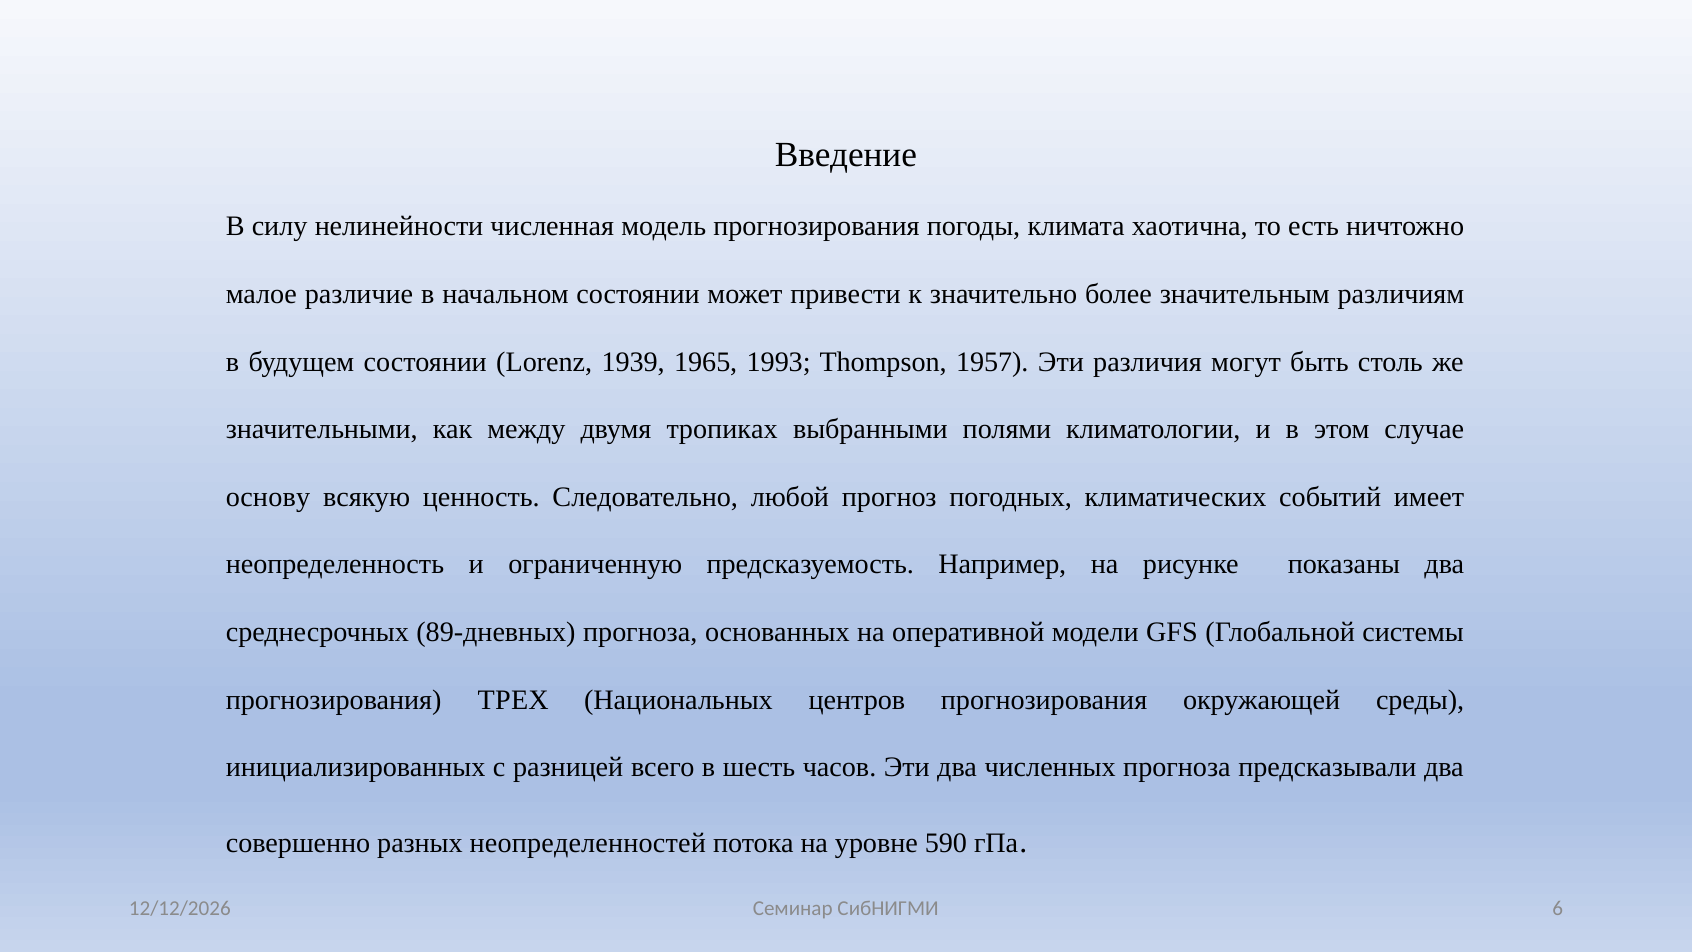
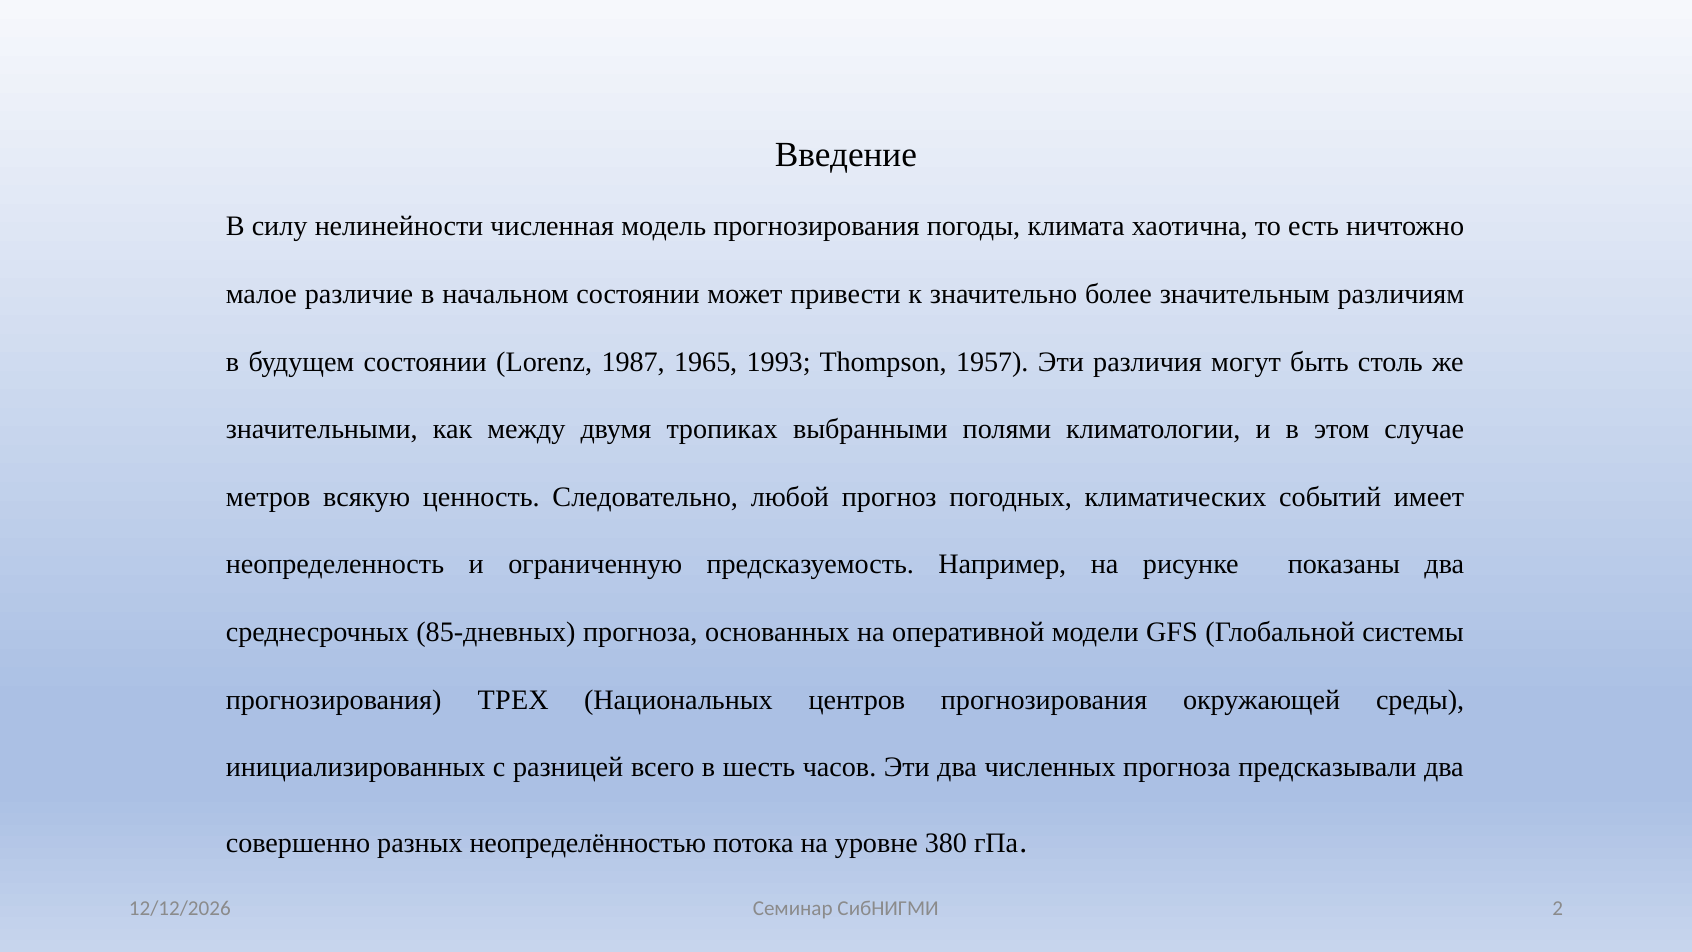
1939: 1939 -> 1987
основу: основу -> метров
89-дневных: 89-дневных -> 85-дневных
неопределенностей: неопределенностей -> неопределённостью
590: 590 -> 380
6: 6 -> 2
